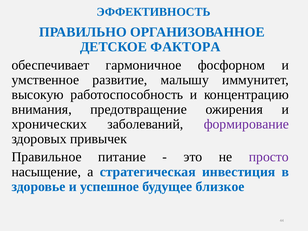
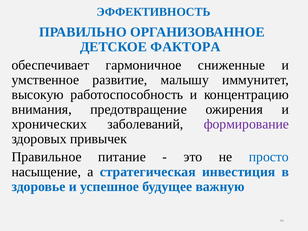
фосфорном: фосфорном -> сниженные
просто colour: purple -> blue
близкое: близкое -> важную
